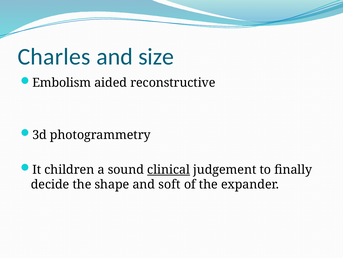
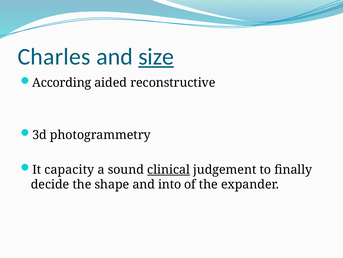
size underline: none -> present
Embolism: Embolism -> According
children: children -> capacity
soft: soft -> into
